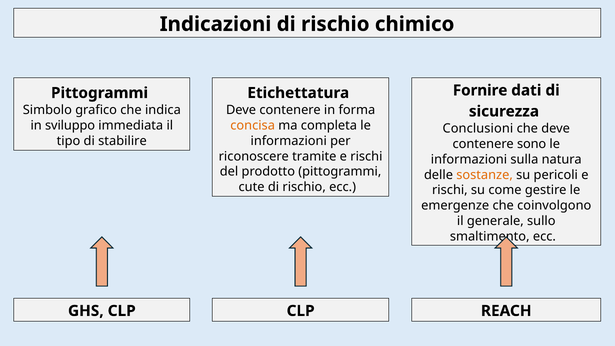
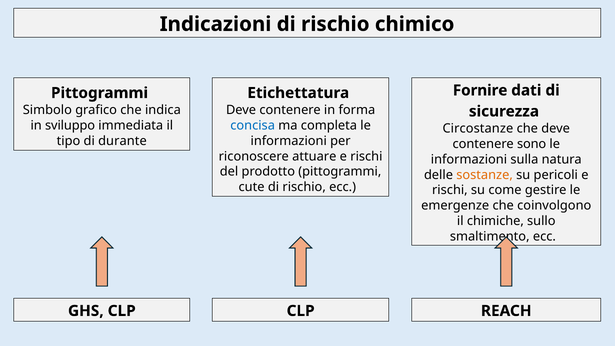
concisa colour: orange -> blue
Conclusioni: Conclusioni -> Circostanze
stabilire: stabilire -> durante
tramite: tramite -> attuare
generale: generale -> chimiche
